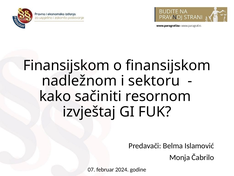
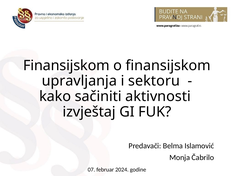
nadležnom: nadležnom -> upravljanja
resornom: resornom -> aktivnosti
